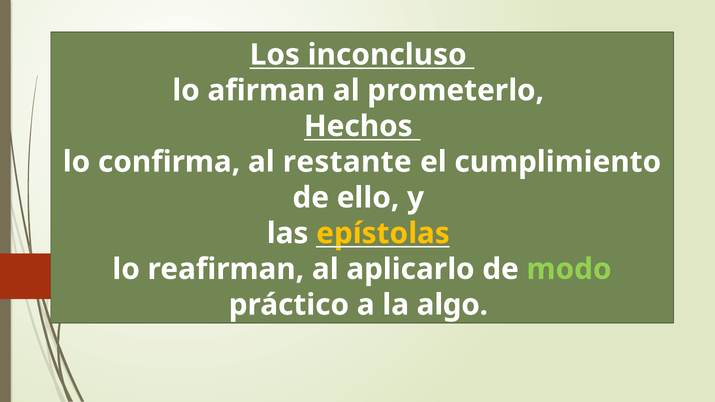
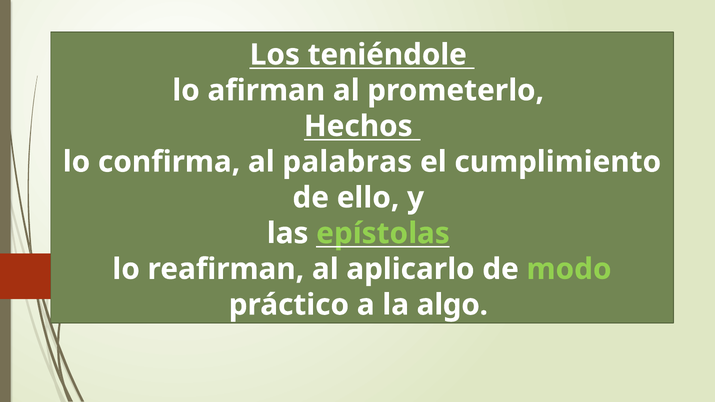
inconcluso: inconcluso -> teniéndole
restante: restante -> palabras
epístolas colour: yellow -> light green
